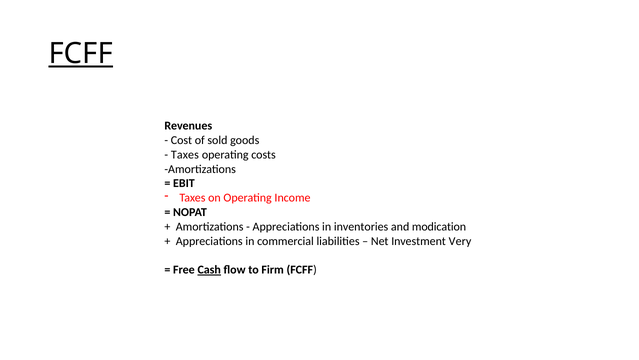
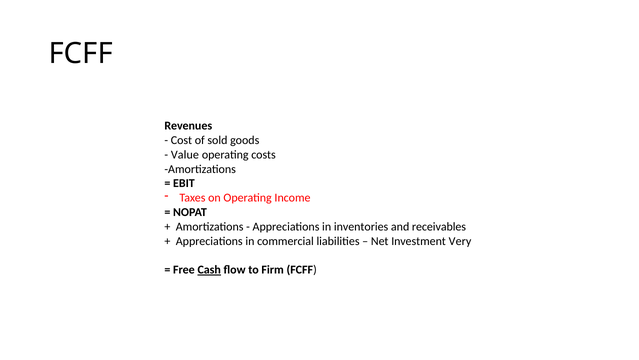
FCFF at (81, 54) underline: present -> none
Taxes at (185, 154): Taxes -> Value
modication: modication -> receivables
